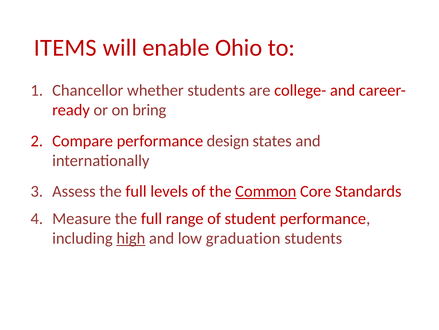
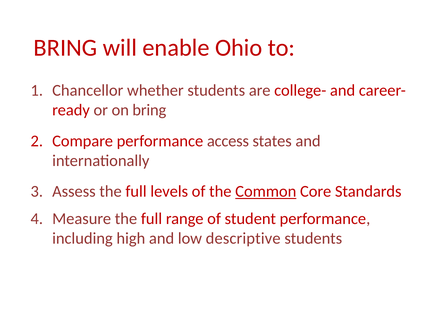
ITEMS at (65, 48): ITEMS -> BRING
design: design -> access
high underline: present -> none
graduation: graduation -> descriptive
